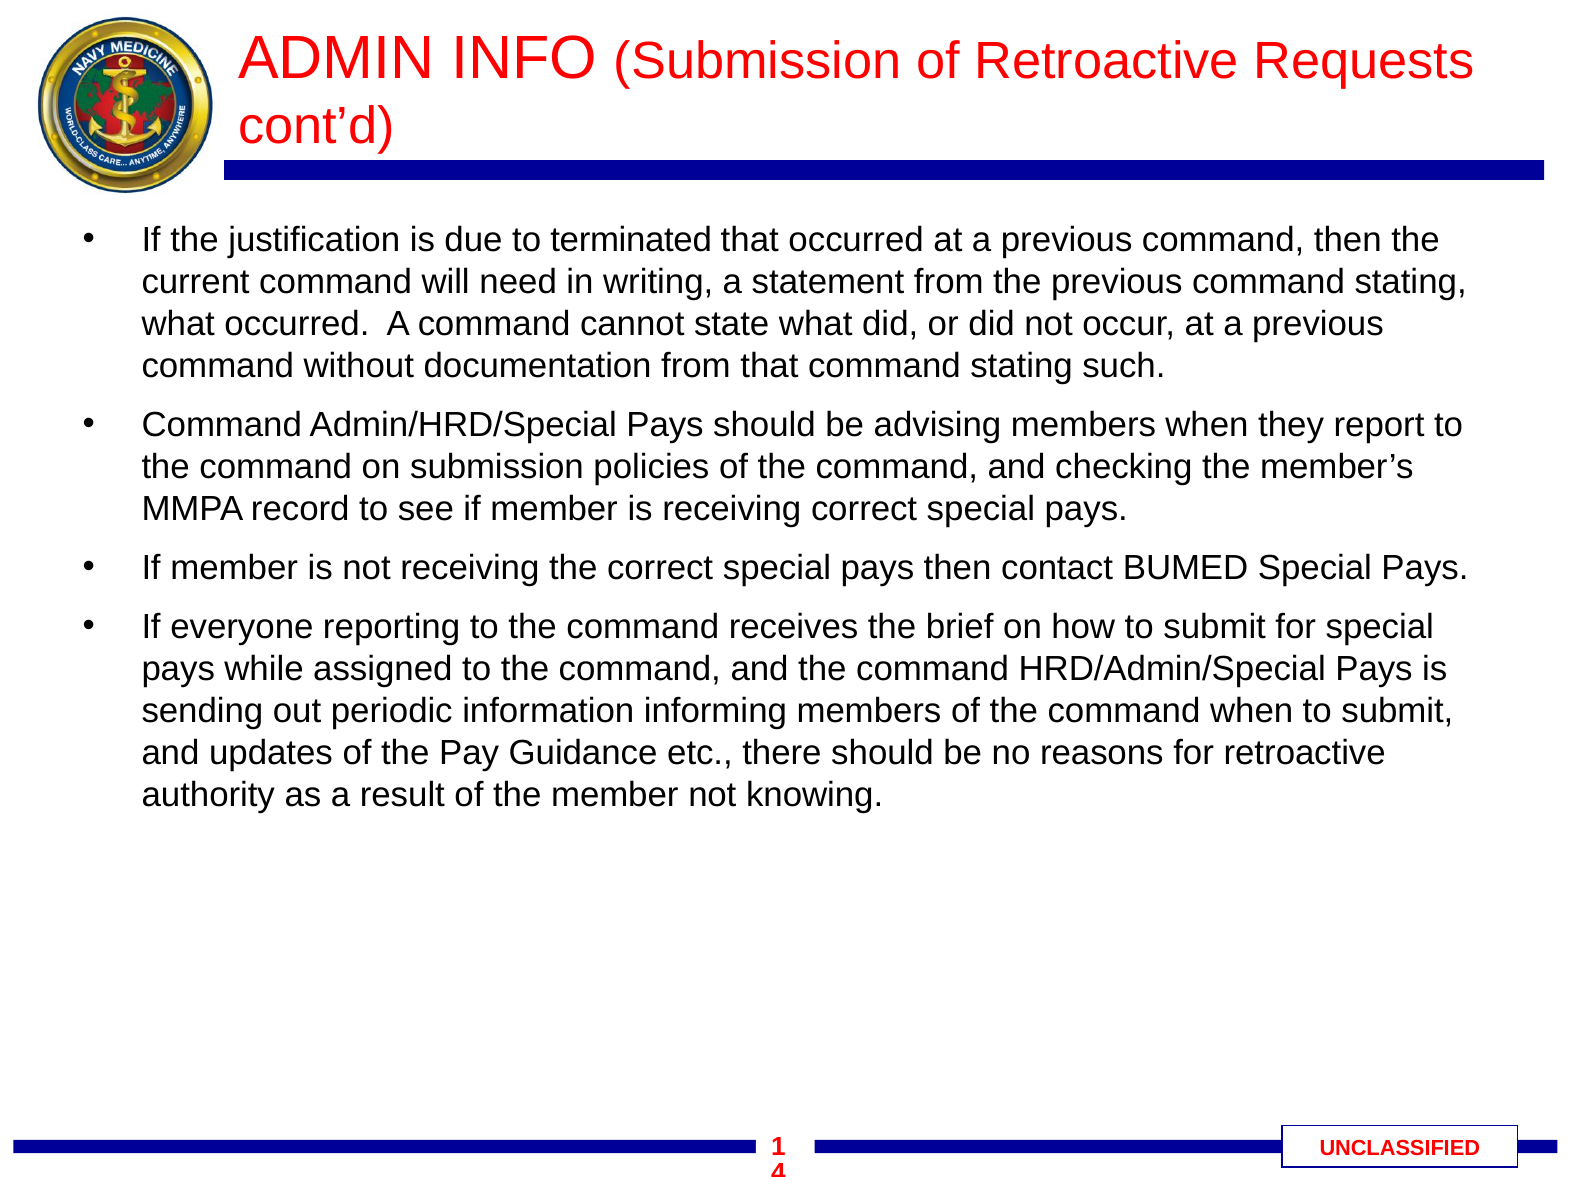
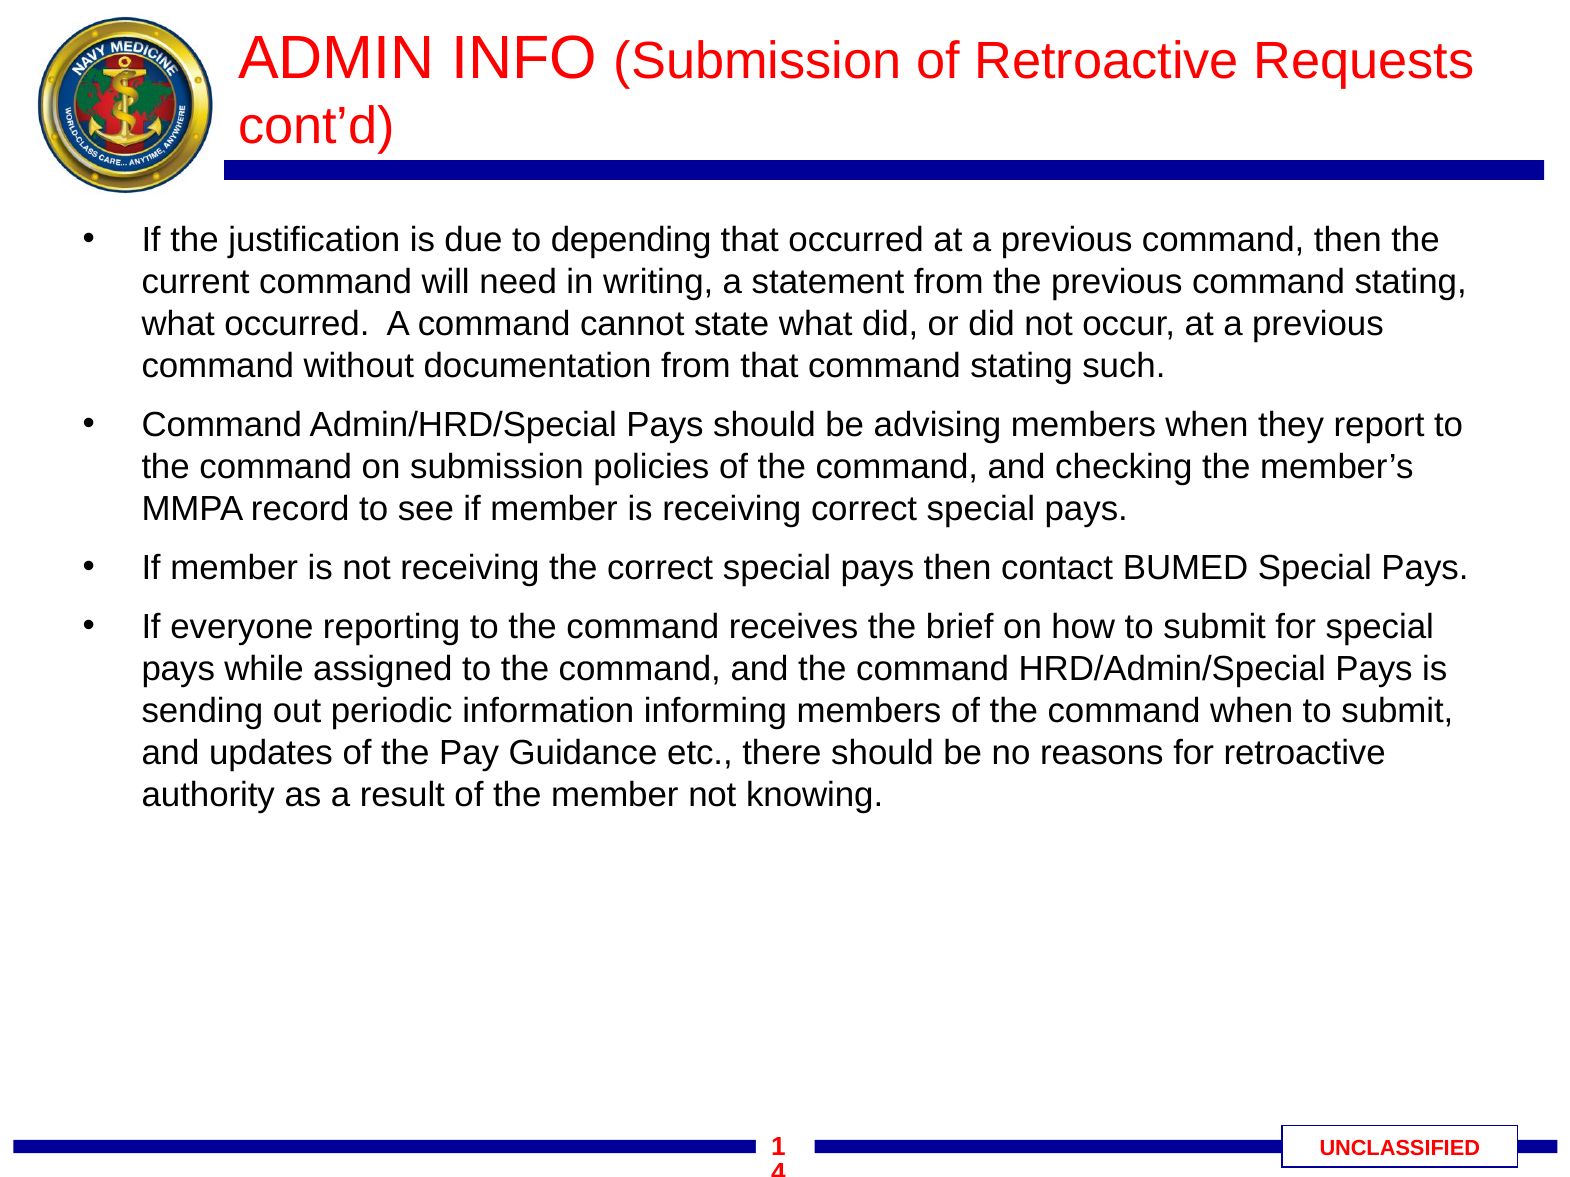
terminated: terminated -> depending
